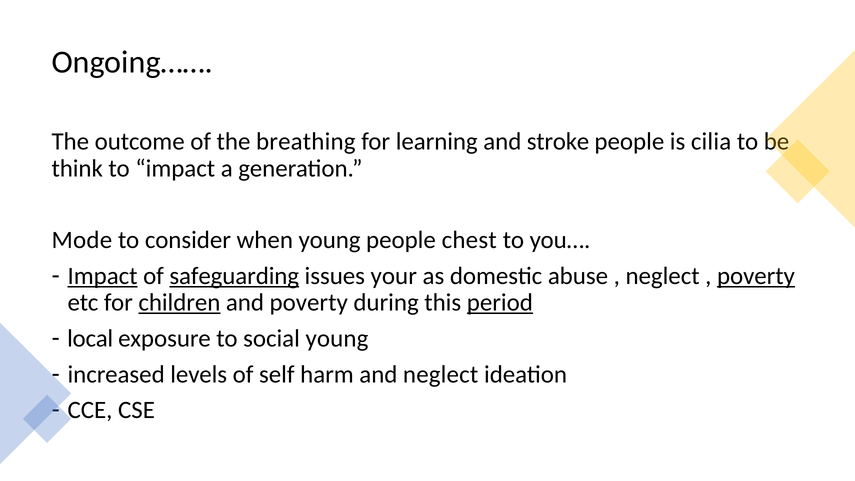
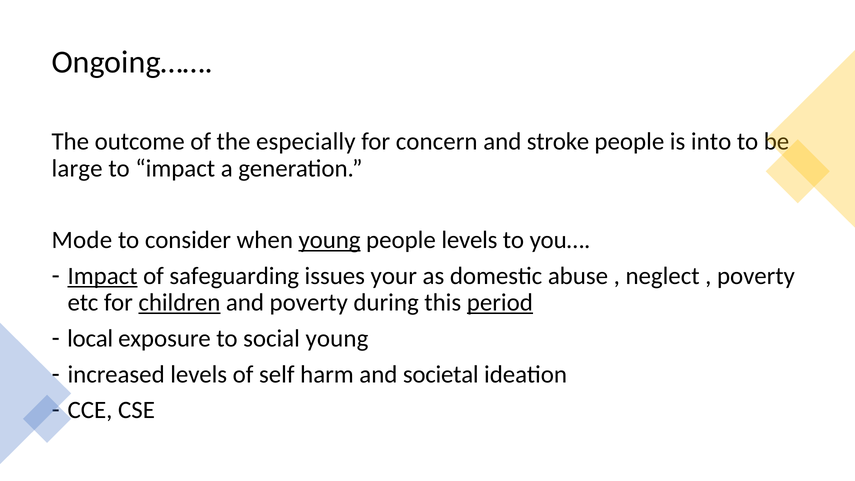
breathing: breathing -> especially
learning: learning -> concern
cilia: cilia -> into
think: think -> large
young at (330, 240) underline: none -> present
people chest: chest -> levels
safeguarding underline: present -> none
poverty at (756, 276) underline: present -> none
and neglect: neglect -> societal
